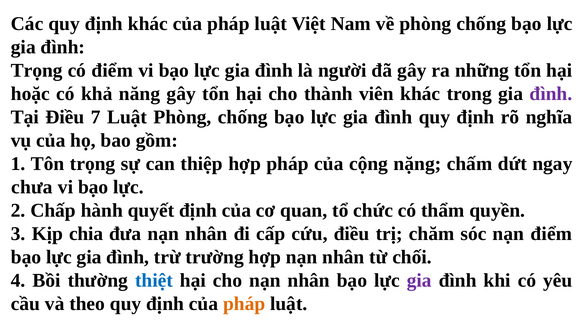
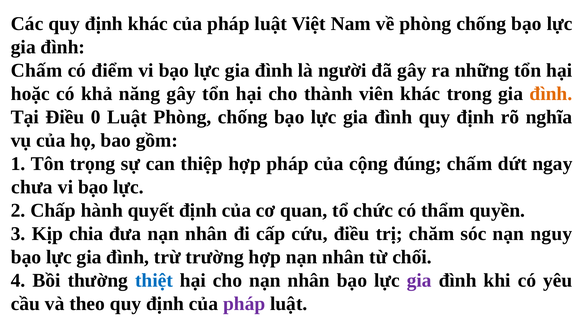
Trọng at (37, 71): Trọng -> Chấm
đình at (551, 94) colour: purple -> orange
7: 7 -> 0
nặng: nặng -> đúng
nạn điểm: điểm -> nguy
pháp at (244, 304) colour: orange -> purple
